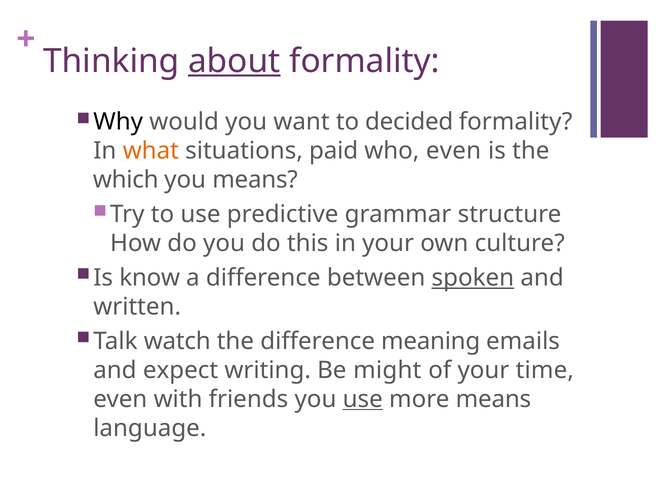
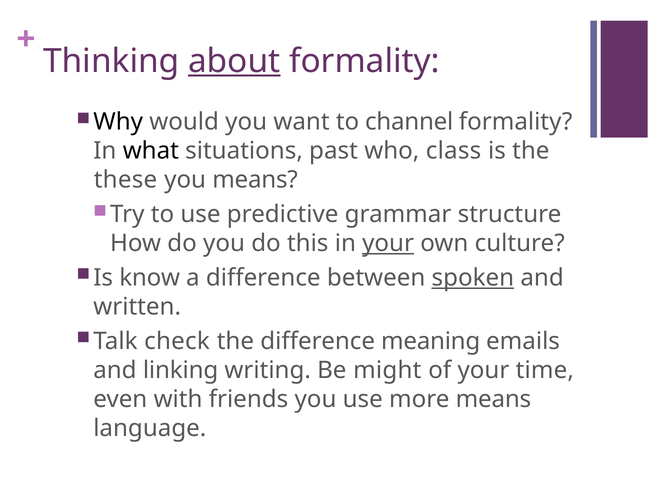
decided: decided -> channel
what colour: orange -> black
paid: paid -> past
who even: even -> class
which: which -> these
your at (388, 244) underline: none -> present
watch: watch -> check
expect: expect -> linking
use at (363, 400) underline: present -> none
